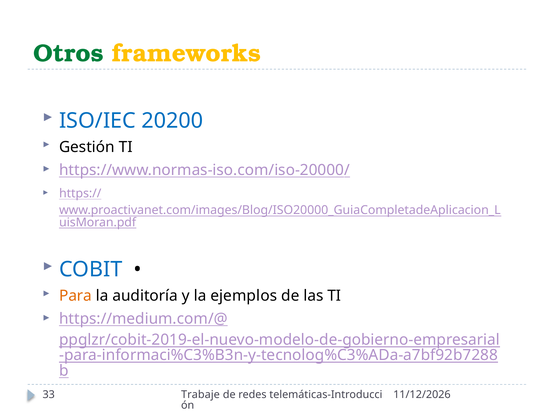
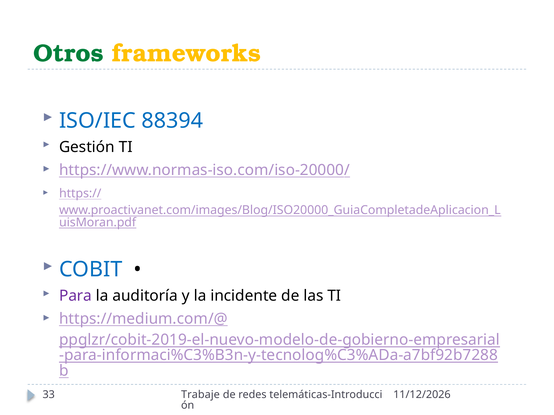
20200: 20200 -> 88394
Para colour: orange -> purple
ejemplos: ejemplos -> incidente
